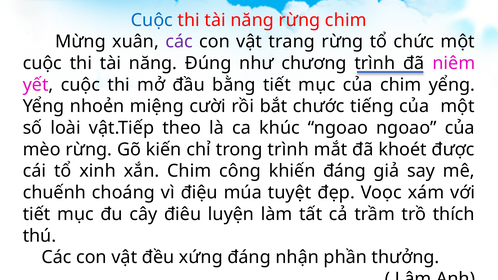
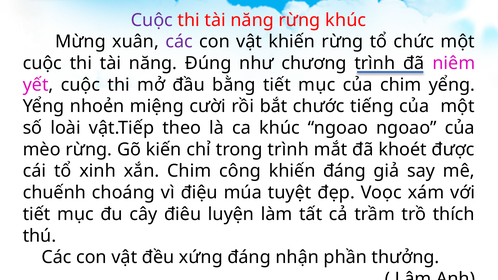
Cuộc at (152, 20) colour: blue -> purple
rừng chim: chim -> khúc
vật trang: trang -> khiến
